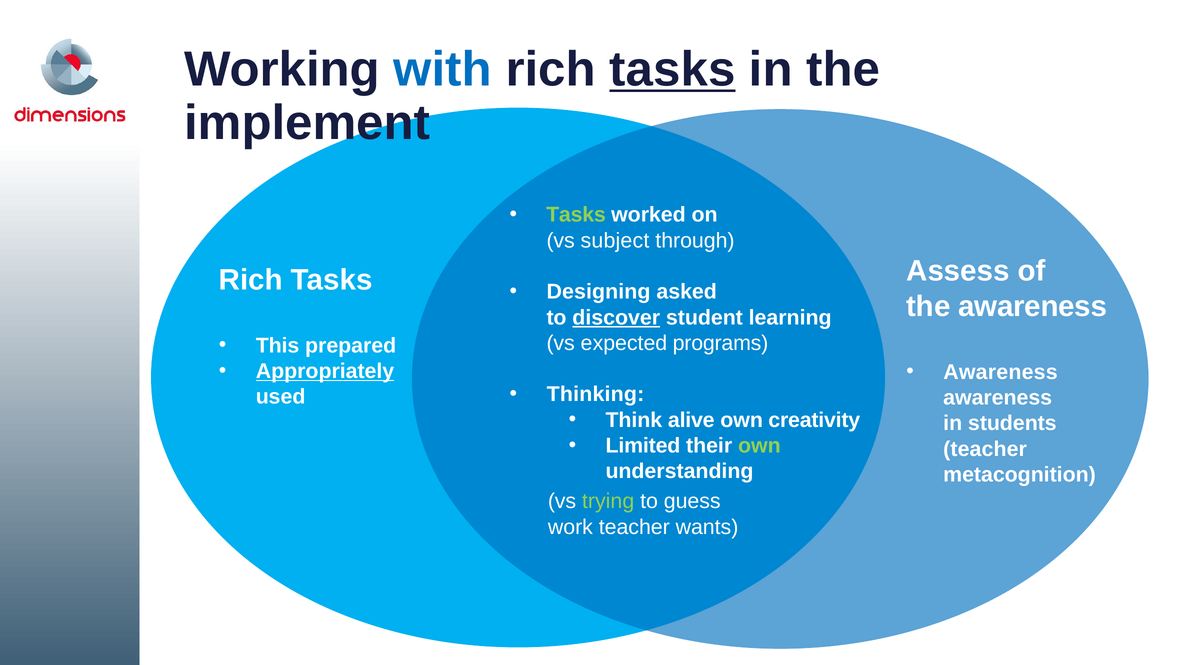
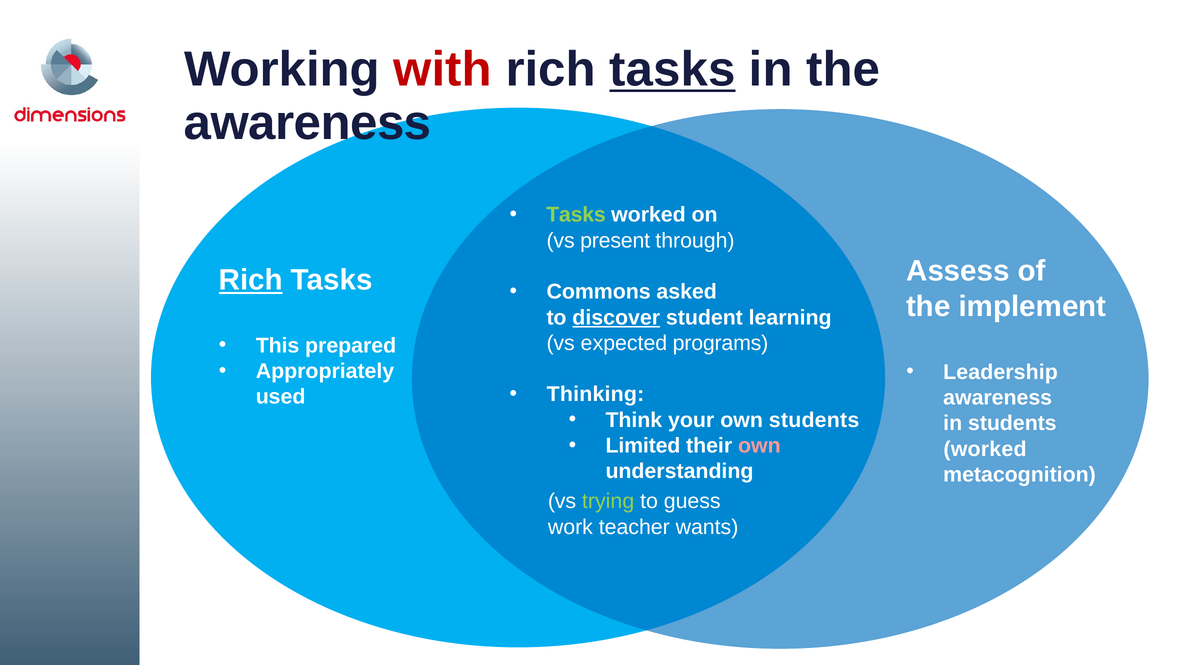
with colour: blue -> red
implement at (307, 123): implement -> awareness
subject: subject -> present
Rich at (251, 280) underline: none -> present
Designing: Designing -> Commons
the awareness: awareness -> implement
Appropriately underline: present -> none
Awareness at (1000, 372): Awareness -> Leadership
alive: alive -> your
own creativity: creativity -> students
own at (759, 446) colour: light green -> pink
teacher at (985, 449): teacher -> worked
